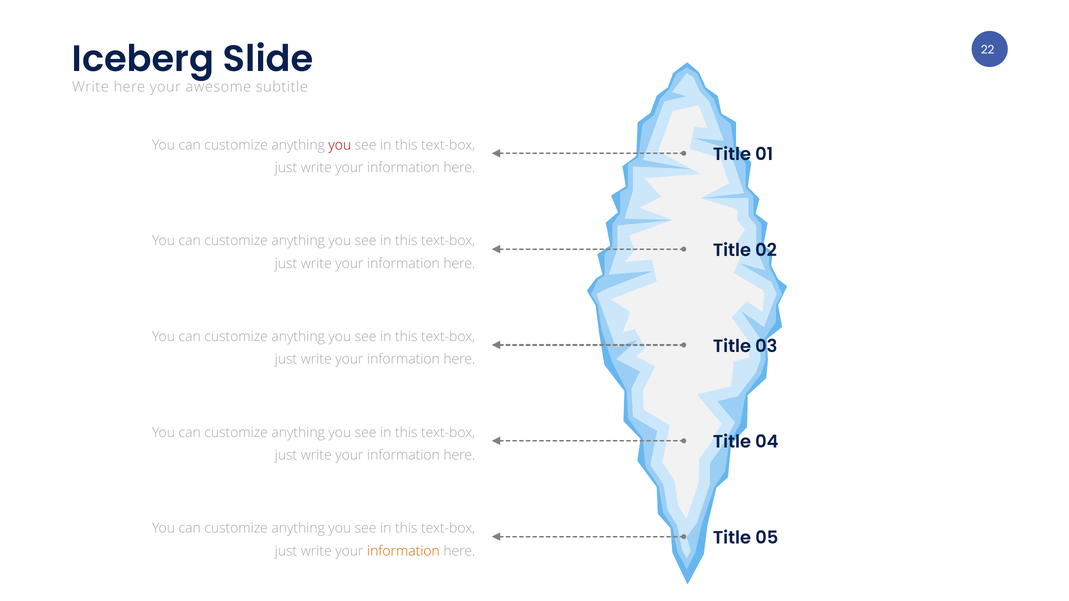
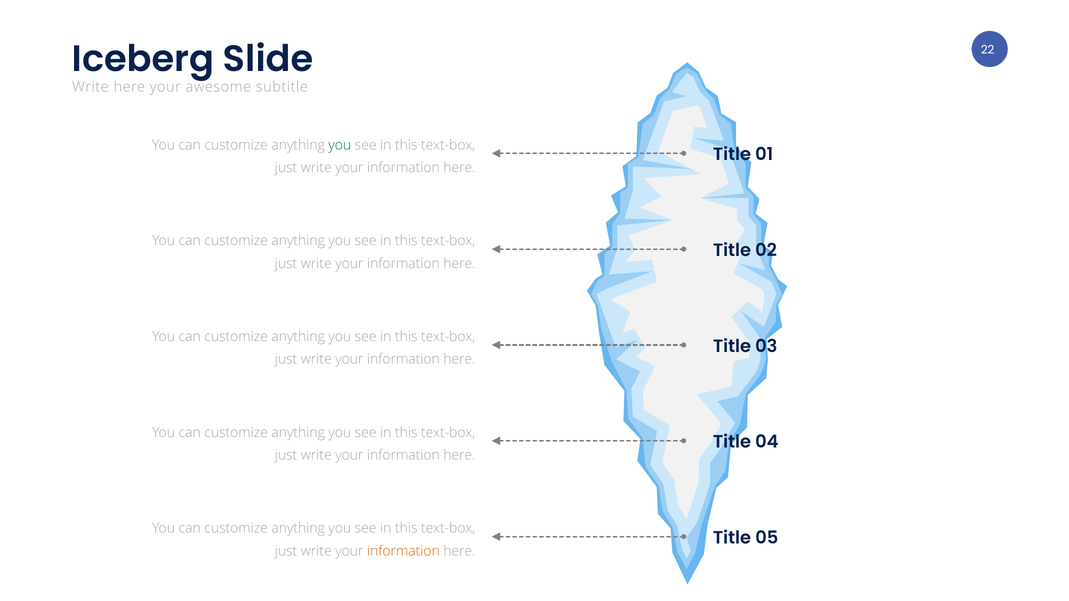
you at (340, 145) colour: red -> green
